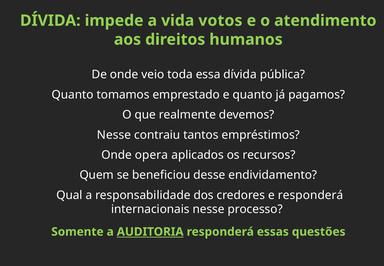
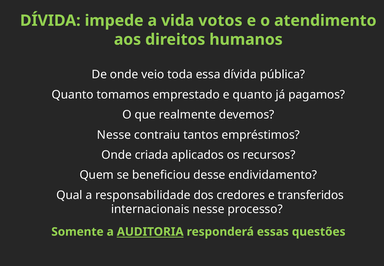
opera: opera -> criada
e responderá: responderá -> transferidos
